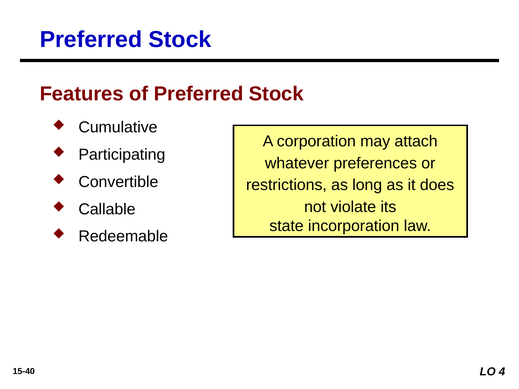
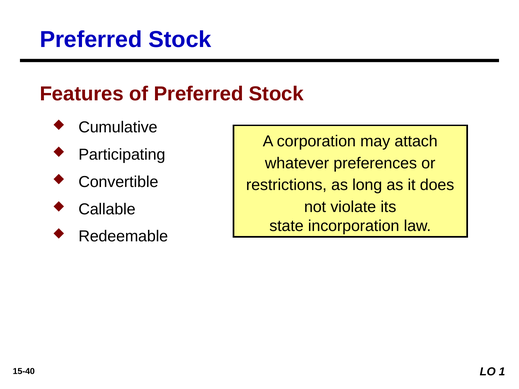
4: 4 -> 1
